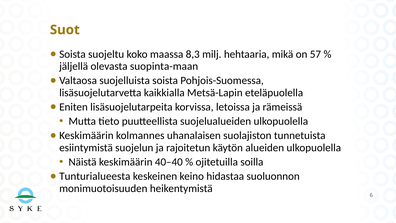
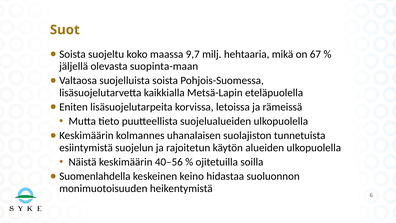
8,3: 8,3 -> 9,7
57: 57 -> 67
40–40: 40–40 -> 40–56
Tunturialueesta: Tunturialueesta -> Suomenlahdella
